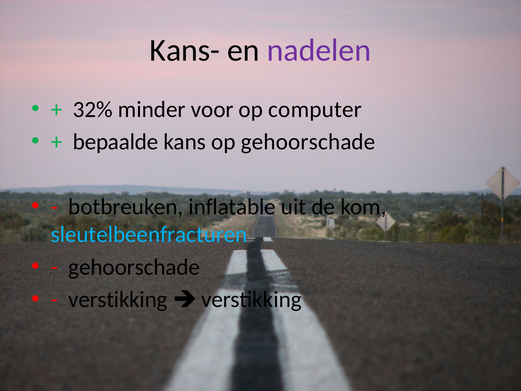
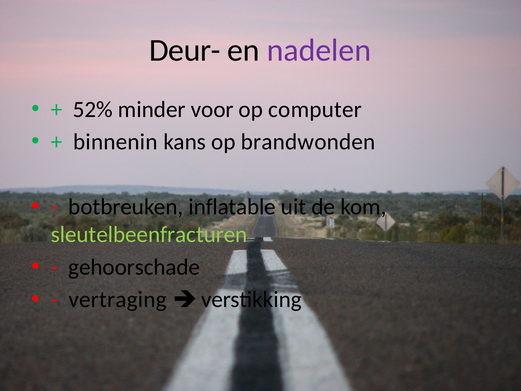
Kans-: Kans- -> Deur-
32%: 32% -> 52%
bepaalde: bepaalde -> binnenin
op gehoorschade: gehoorschade -> brandwonden
sleutelbeenfracturen colour: light blue -> light green
verstikking at (118, 299): verstikking -> vertraging
